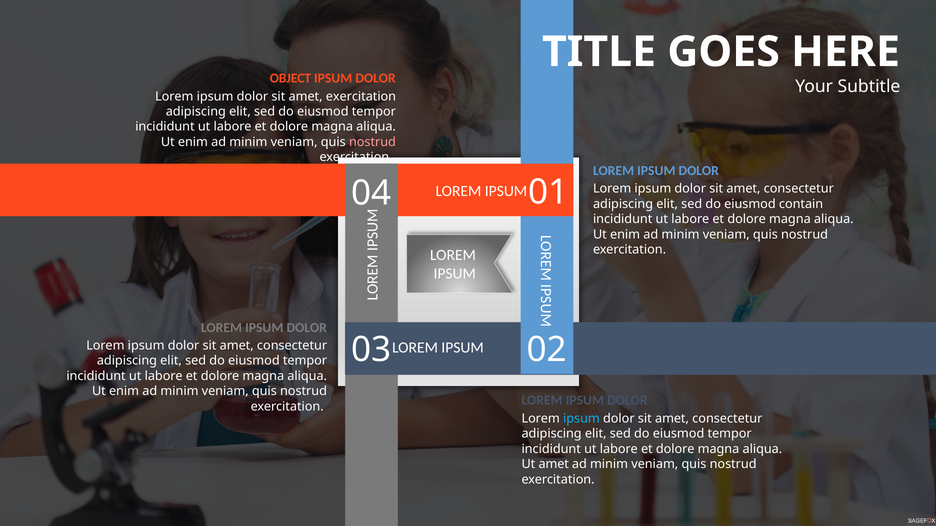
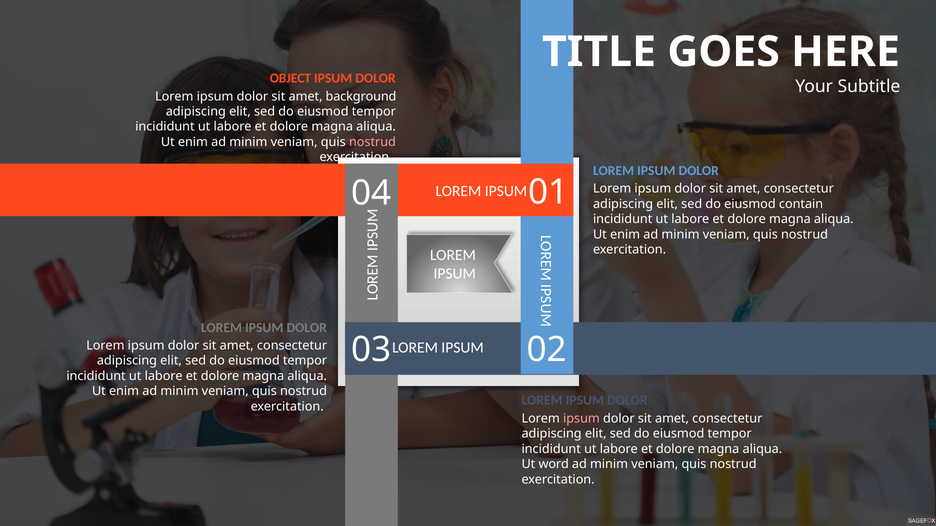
amet exercitation: exercitation -> background
ipsum at (581, 419) colour: light blue -> pink
Ut amet: amet -> word
